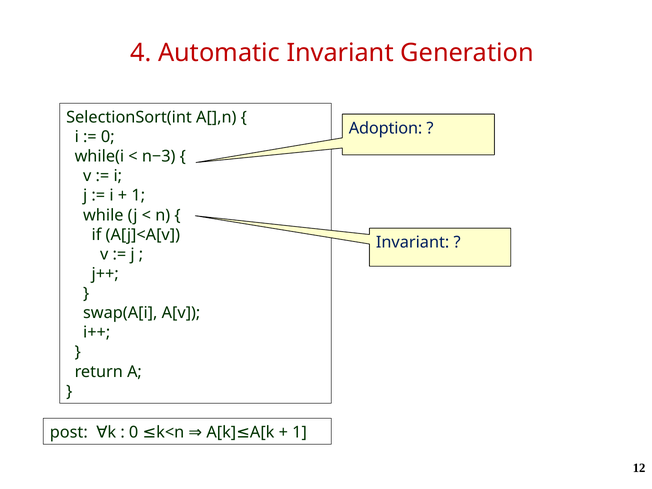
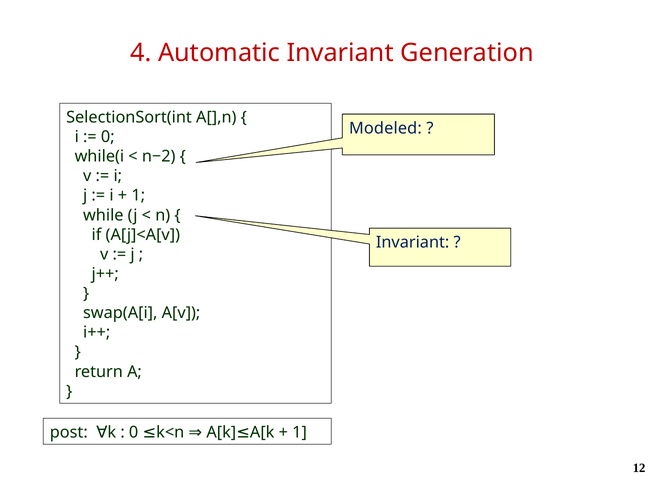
Adoption: Adoption -> Modeled
n−3: n−3 -> n−2
